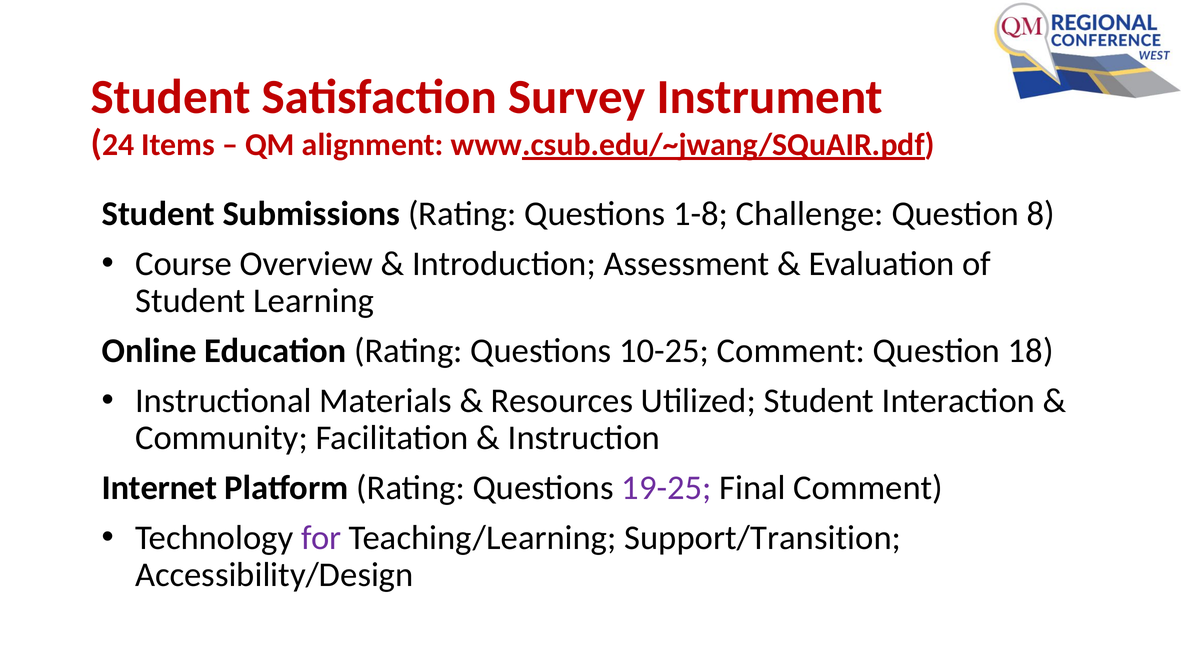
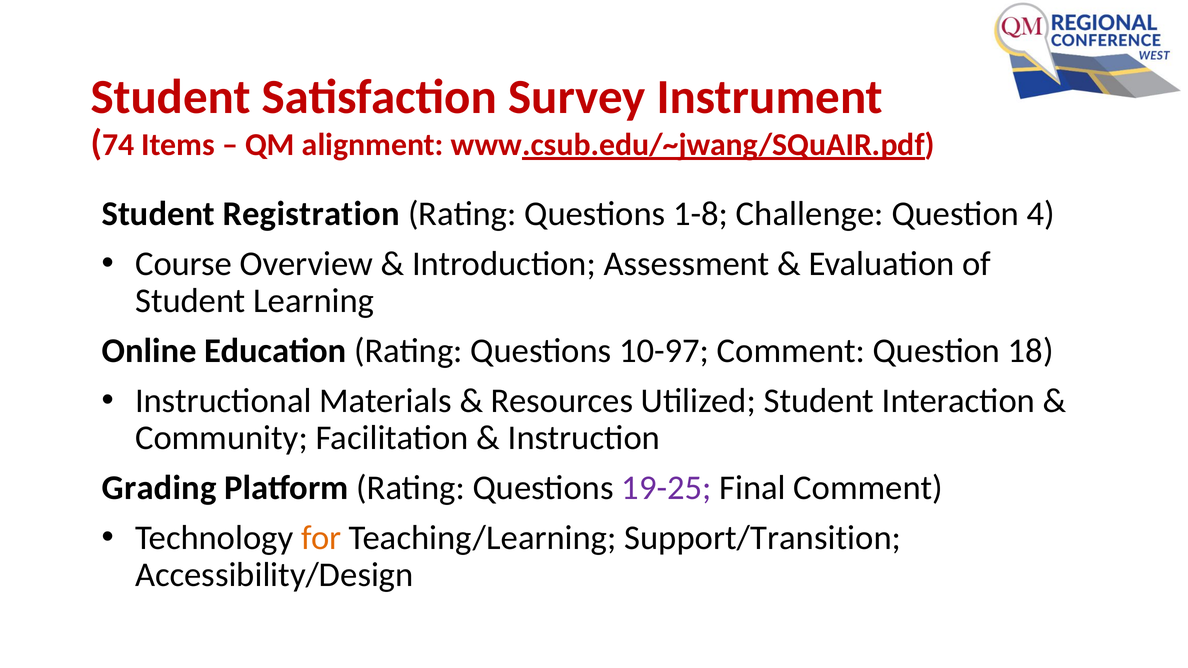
24: 24 -> 74
Submissions: Submissions -> Registration
8: 8 -> 4
10-25: 10-25 -> 10-97
Internet: Internet -> Grading
for colour: purple -> orange
